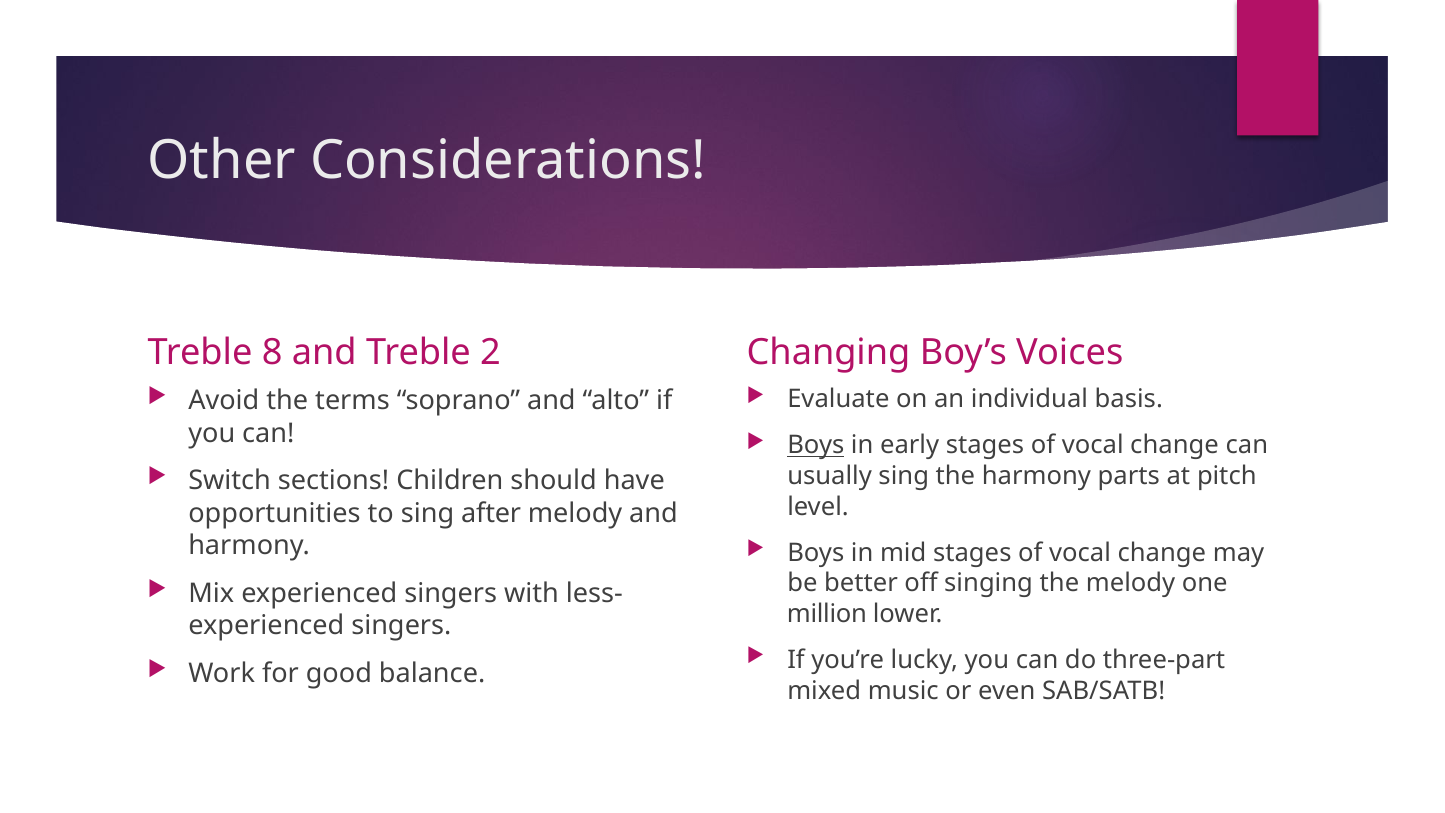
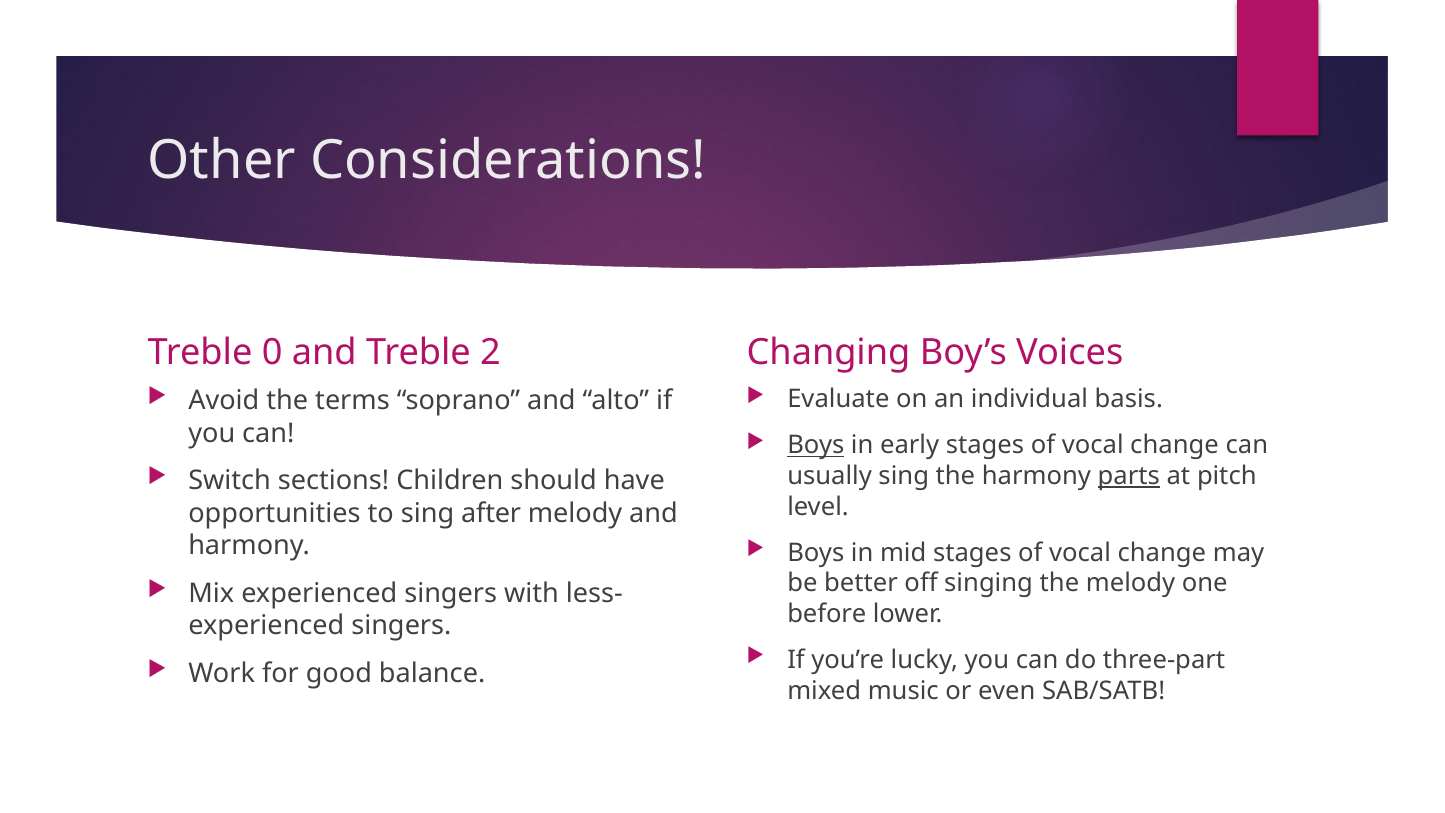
8: 8 -> 0
parts underline: none -> present
million: million -> before
